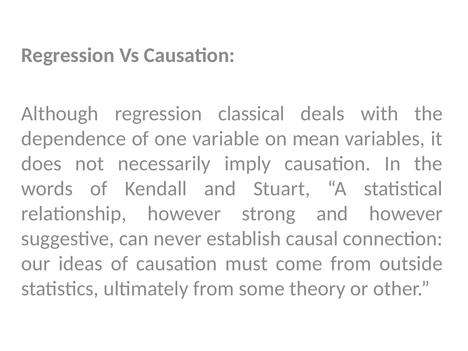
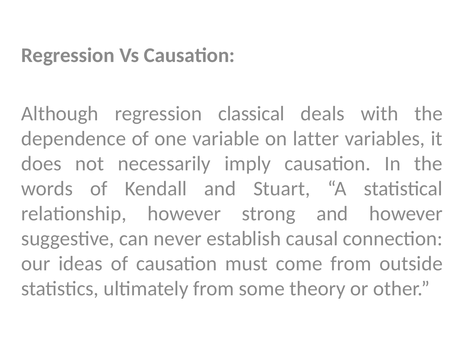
mean: mean -> latter
